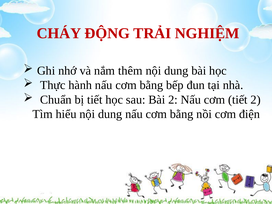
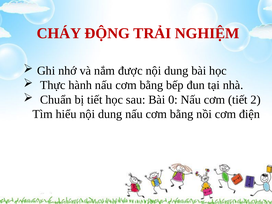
thêm: thêm -> được
Bài 2: 2 -> 0
